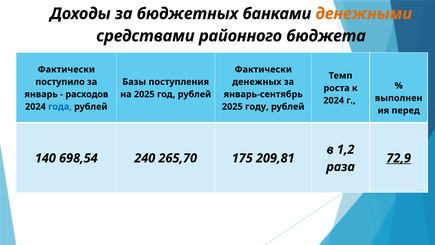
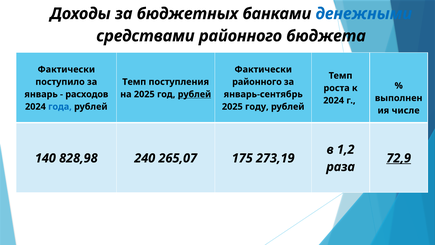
денежными colour: orange -> blue
Базы at (134, 82): Базы -> Темп
денежных at (257, 82): денежных -> районного
рублей at (194, 94) underline: none -> present
перед: перед -> числе
698,54: 698,54 -> 828,98
265,70: 265,70 -> 265,07
209,81: 209,81 -> 273,19
